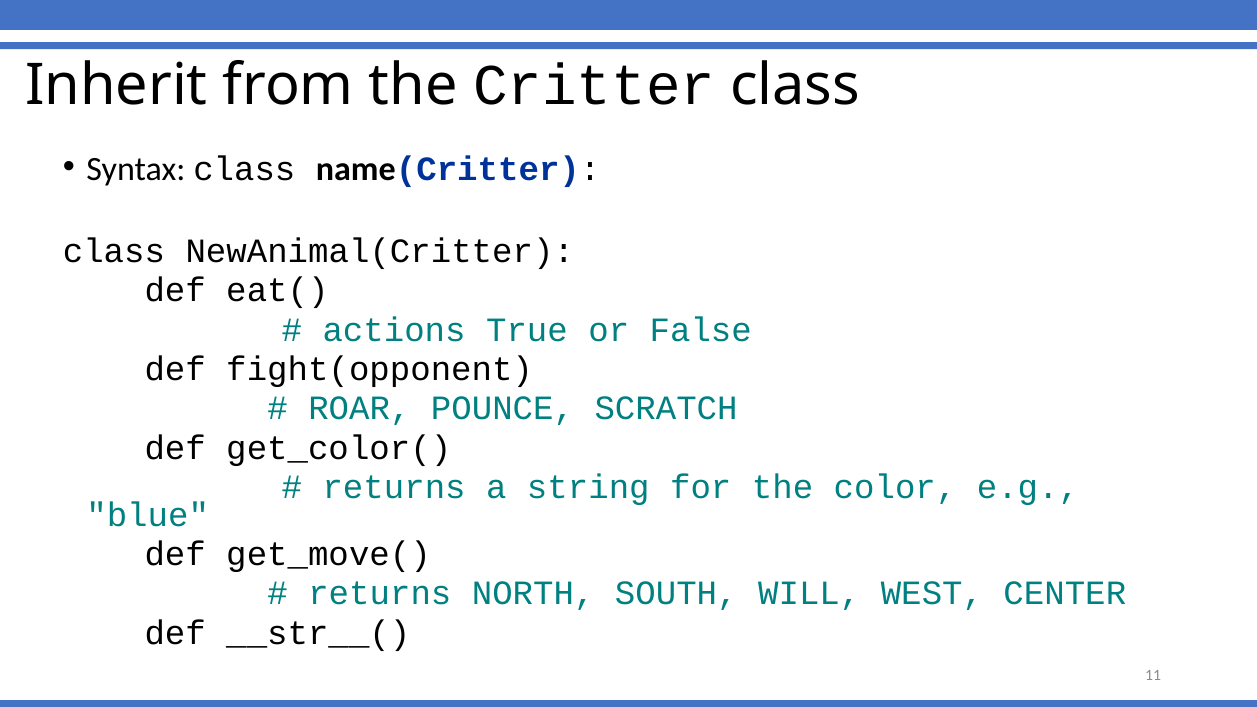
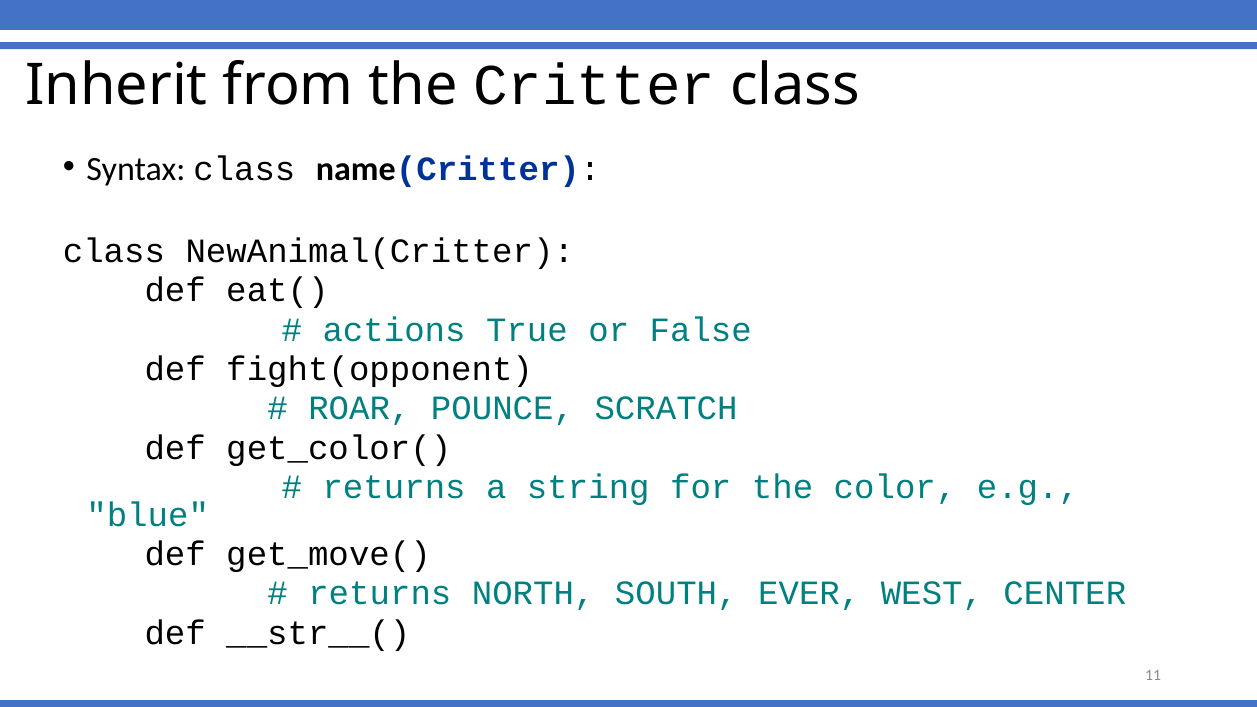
WILL: WILL -> EVER
